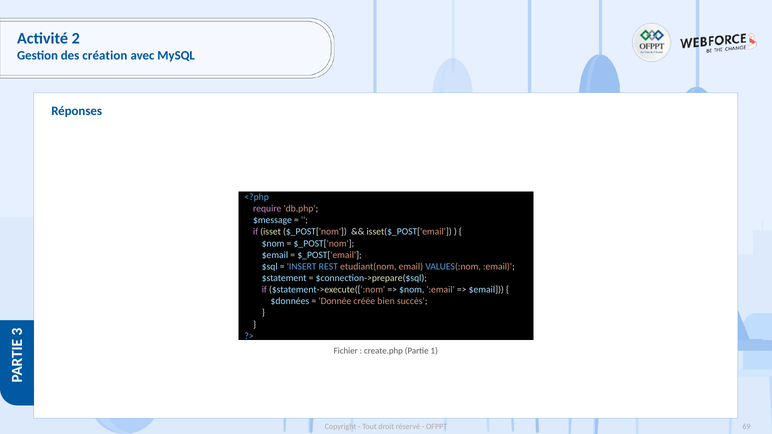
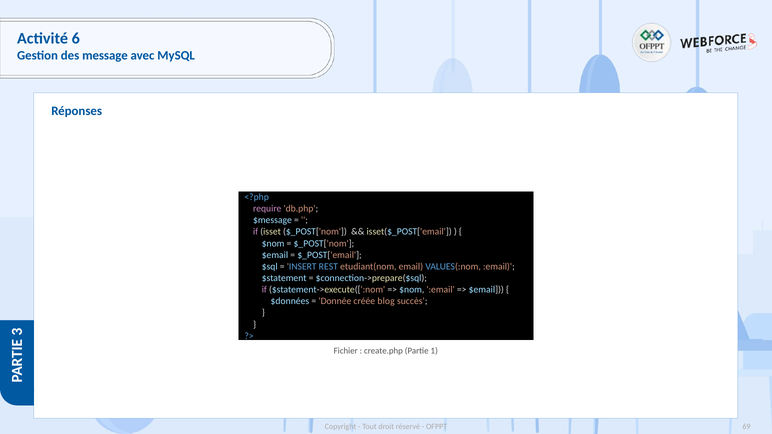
2: 2 -> 6
création: création -> message
bien: bien -> blog
